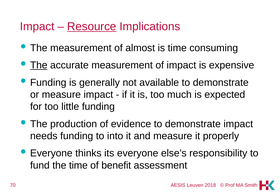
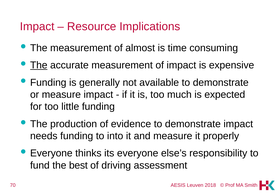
Resource underline: present -> none
the time: time -> best
benefit: benefit -> driving
